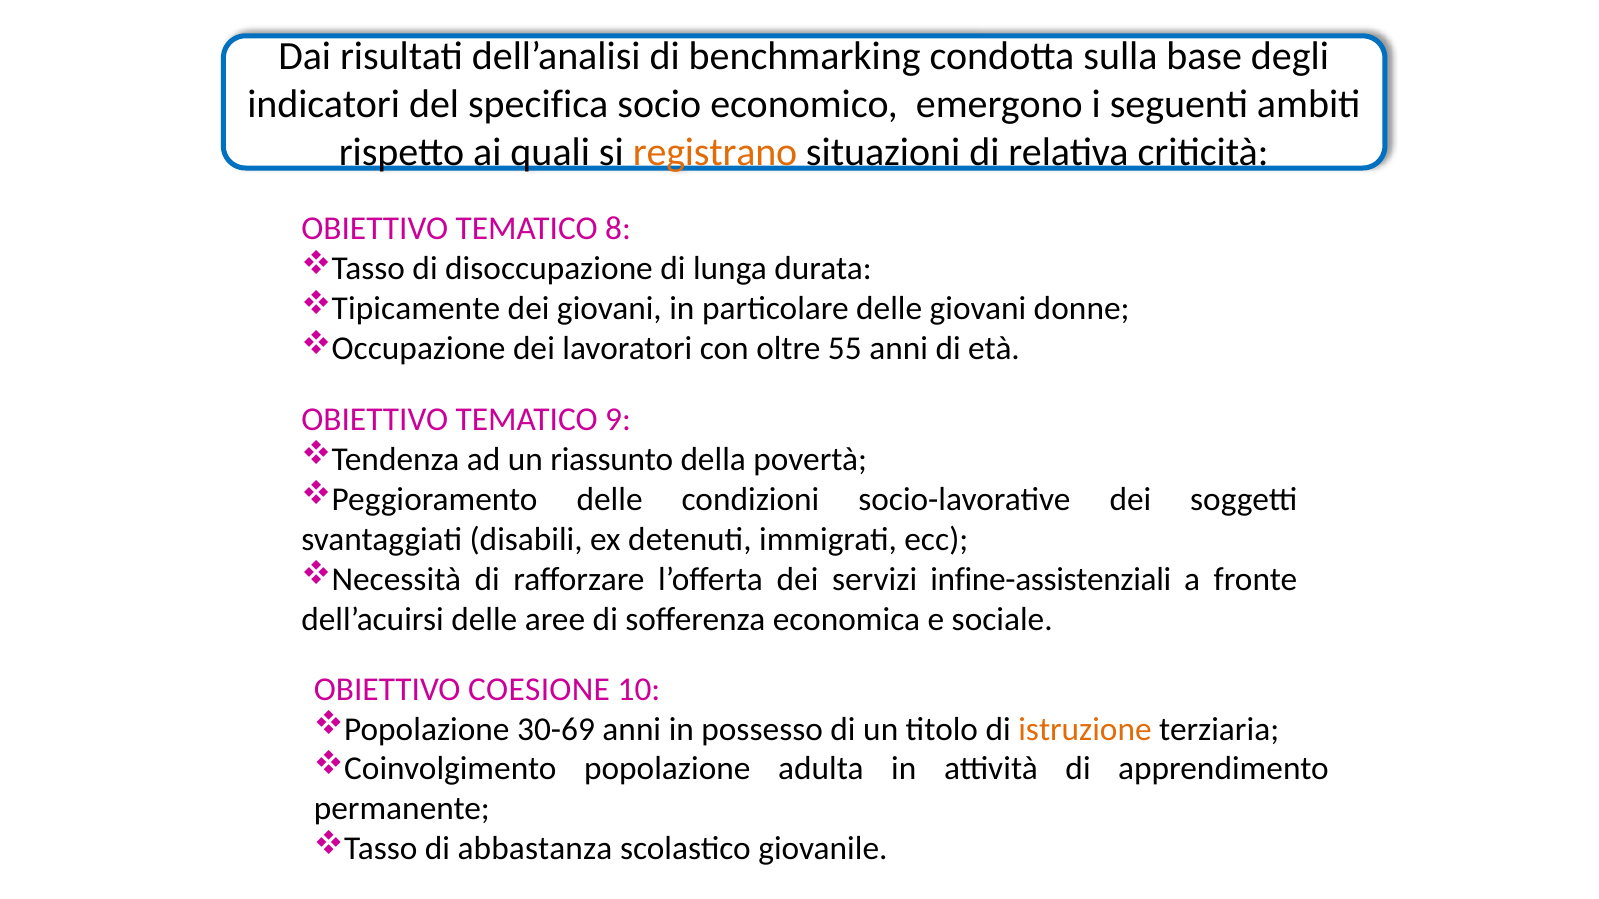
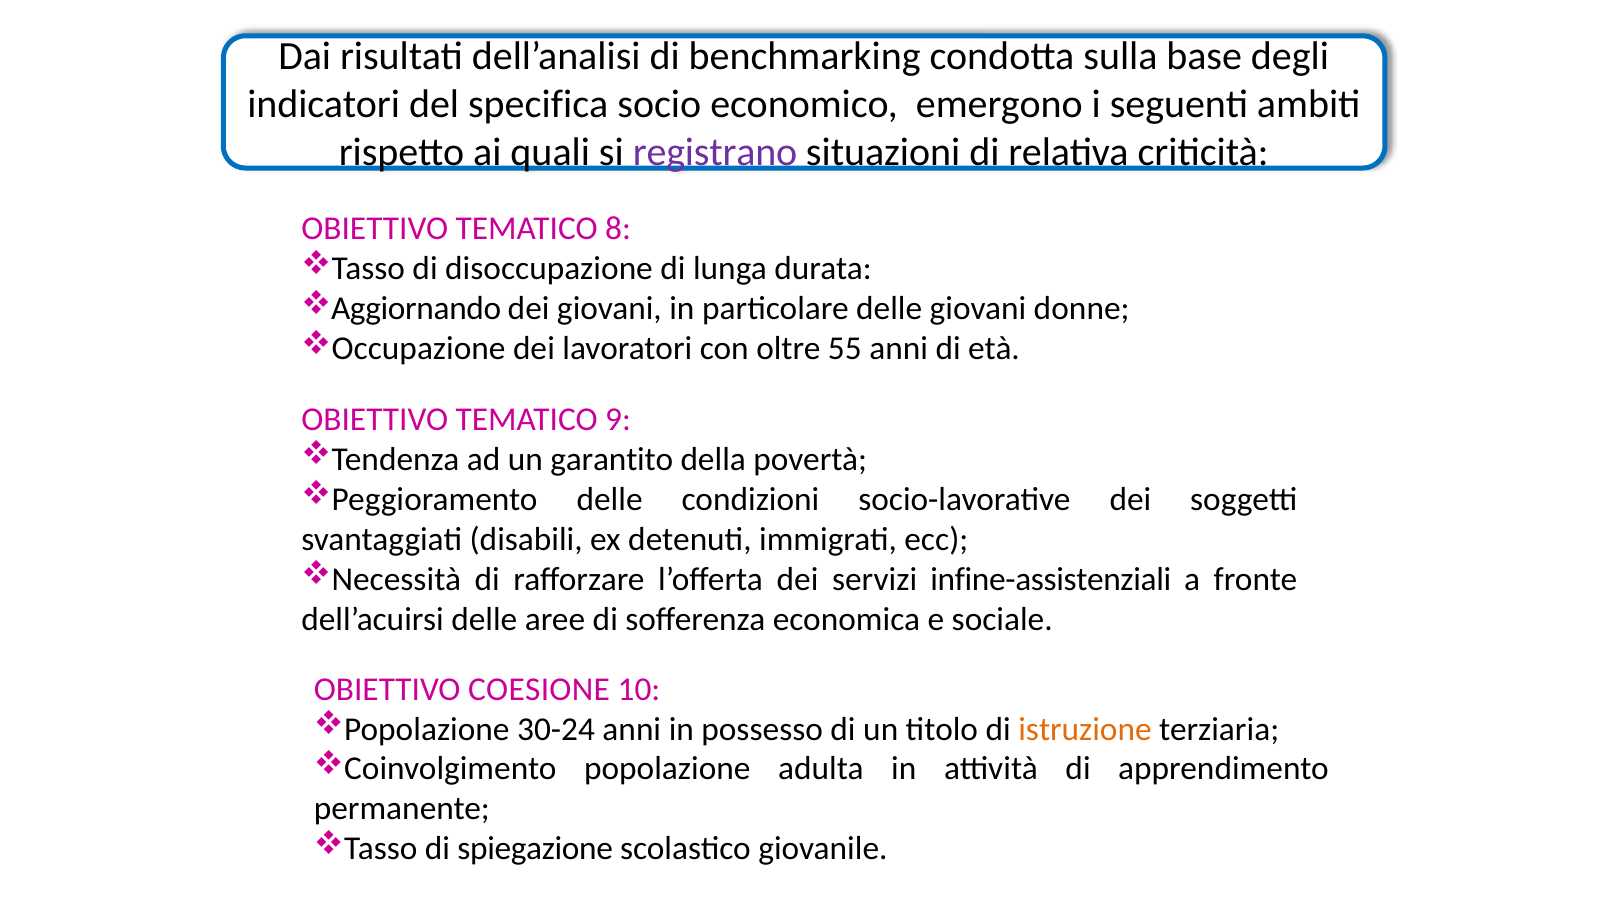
registrano colour: orange -> purple
Tipicamente: Tipicamente -> Aggiornando
riassunto: riassunto -> garantito
30-69: 30-69 -> 30-24
abbastanza: abbastanza -> spiegazione
